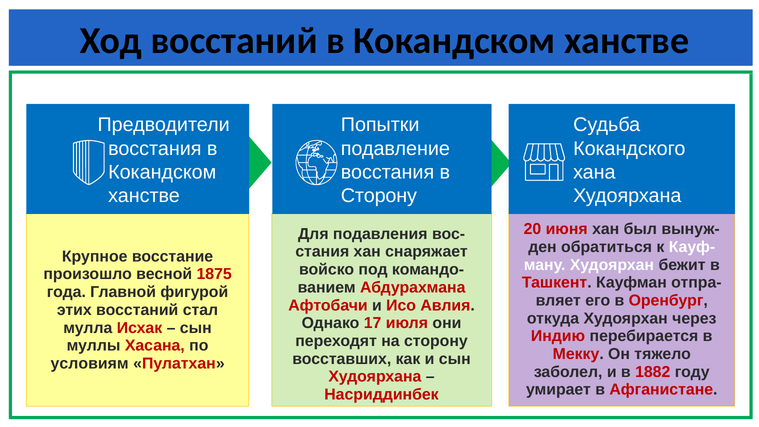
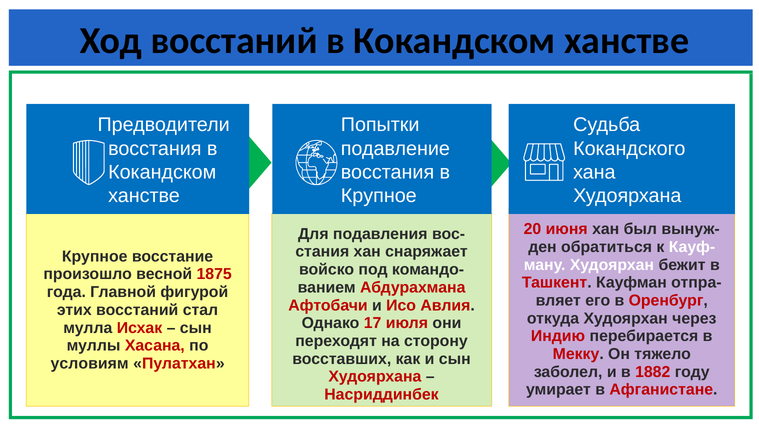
Сторону at (379, 196): Сторону -> Крупное
